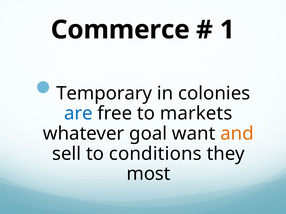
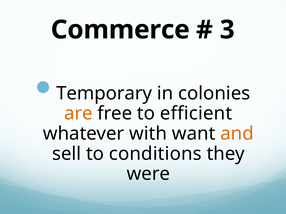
1: 1 -> 3
are colour: blue -> orange
markets: markets -> efficient
goal: goal -> with
most: most -> were
